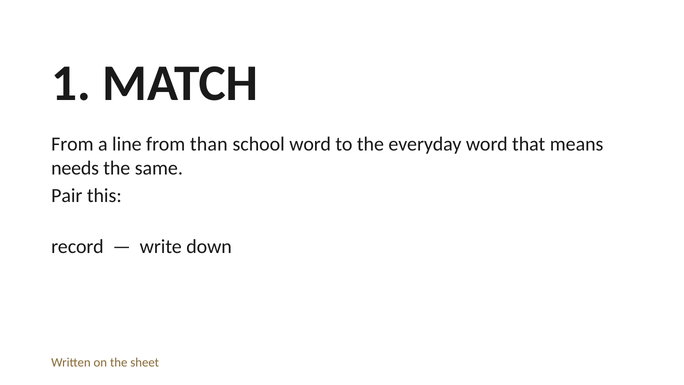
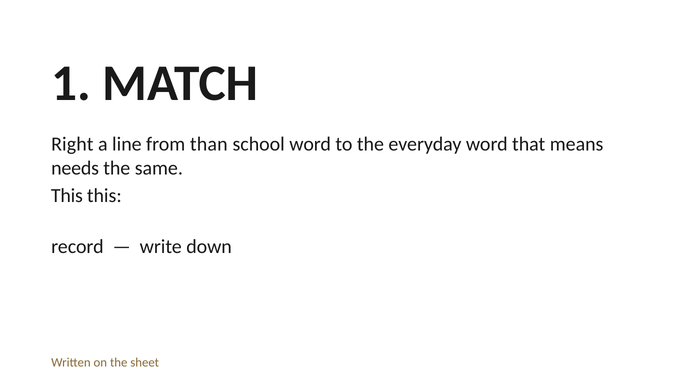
From at (72, 144): From -> Right
Pair at (67, 195): Pair -> This
